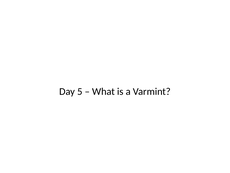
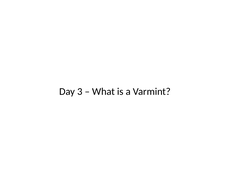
5: 5 -> 3
